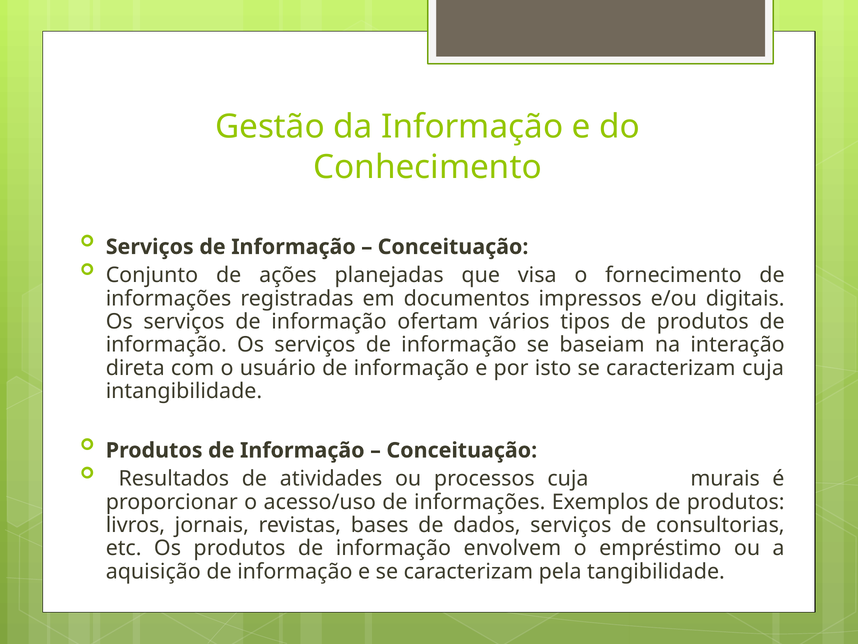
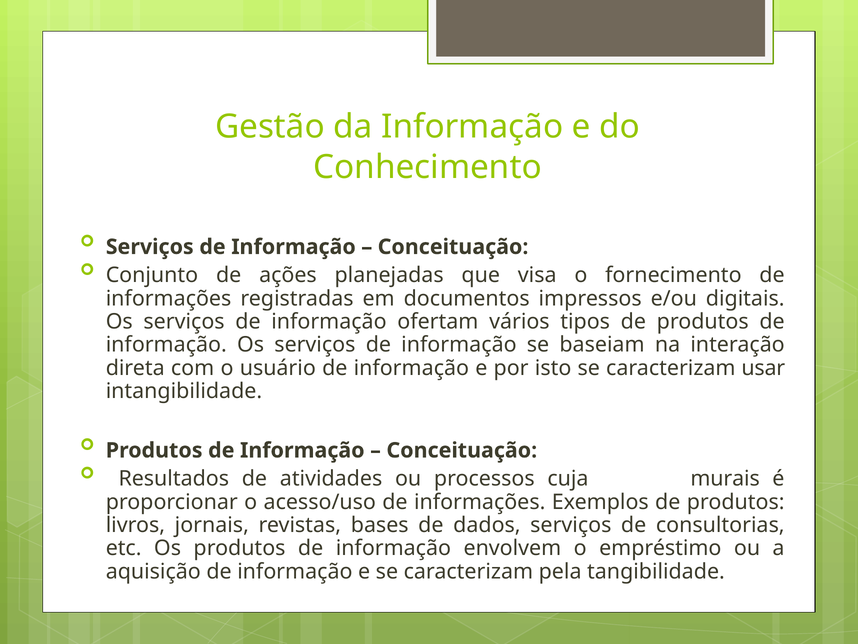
caracterizam cuja: cuja -> usar
